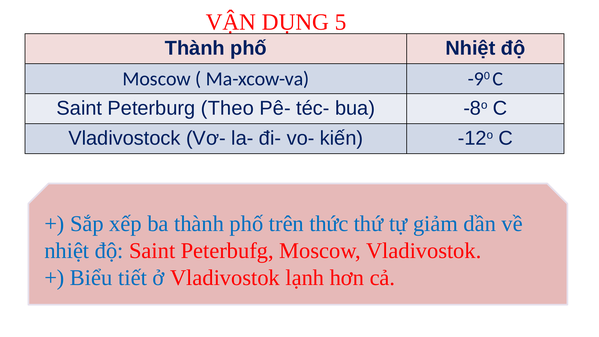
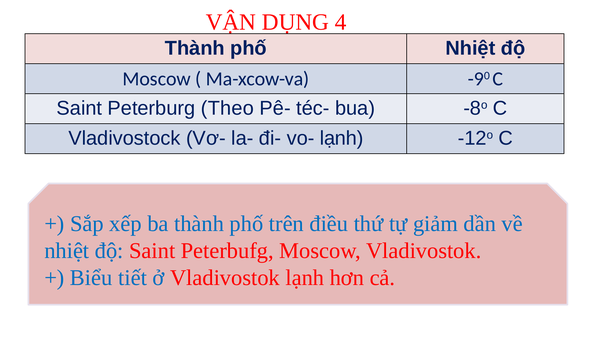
5: 5 -> 4
vo- kiến: kiến -> lạnh
thức: thức -> điều
